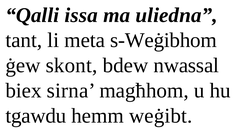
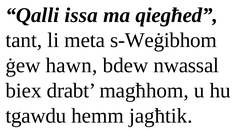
uliedna: uliedna -> qiegħed
skont: skont -> hawn
sirna: sirna -> drabt
weġibt: weġibt -> jagħtik
